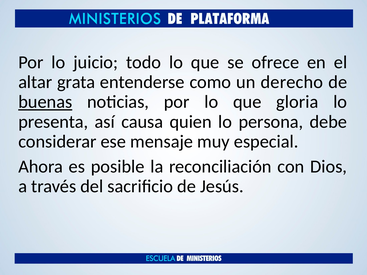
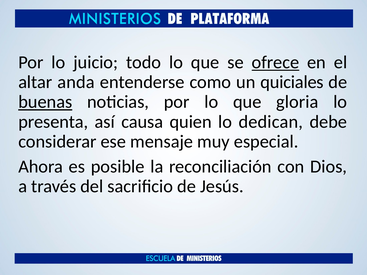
ofrece underline: none -> present
grata: grata -> anda
derecho: derecho -> quiciales
persona: persona -> dedican
